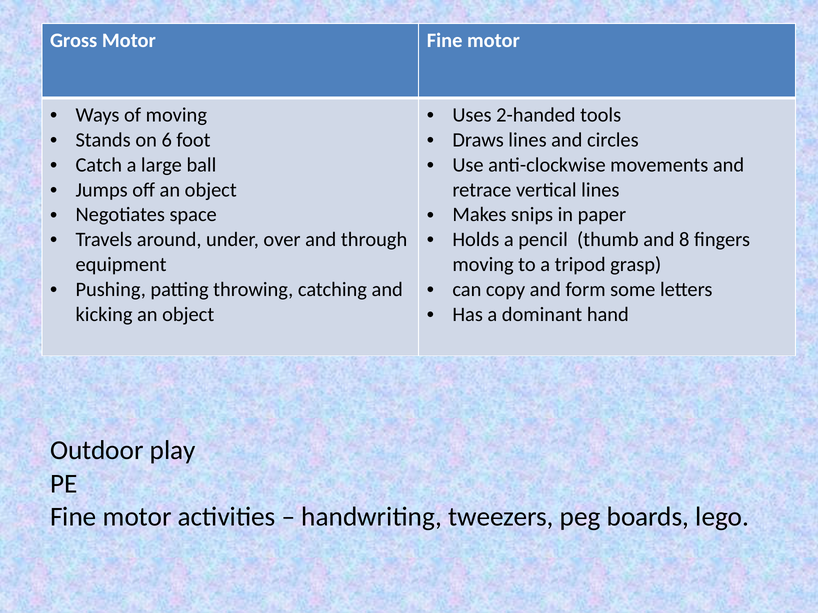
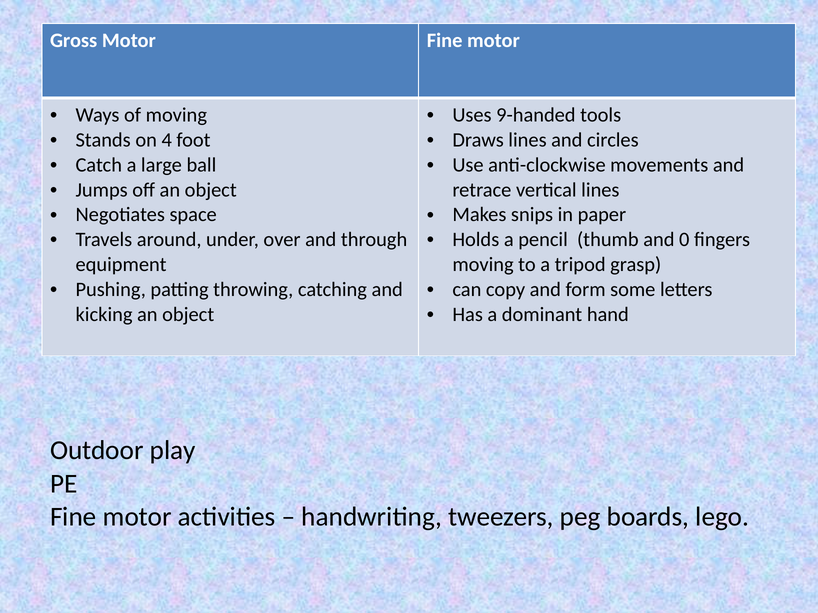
2-handed: 2-handed -> 9-handed
6: 6 -> 4
8: 8 -> 0
